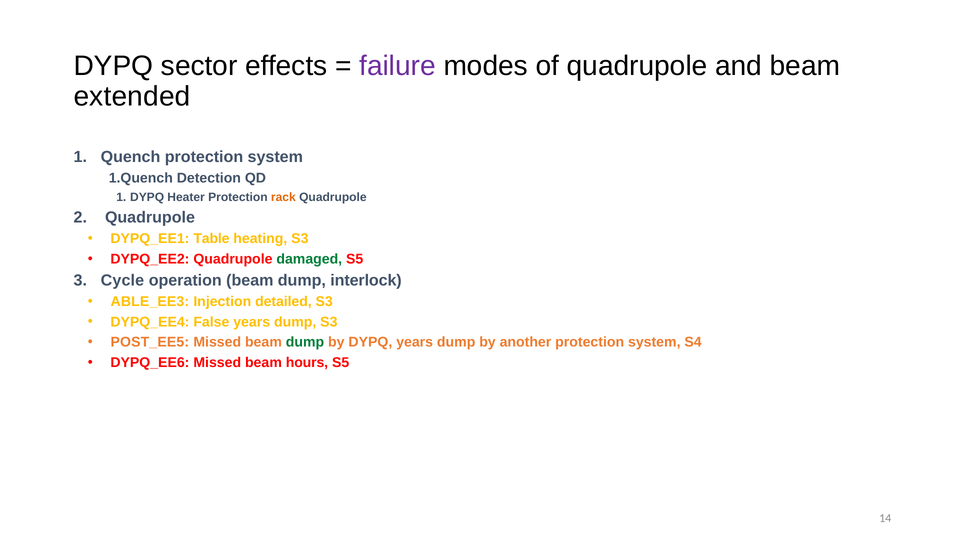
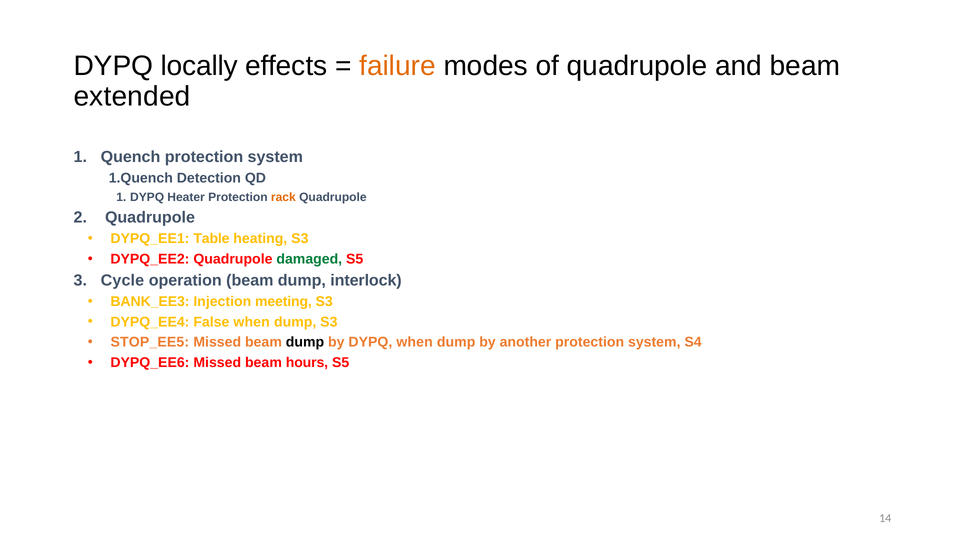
sector: sector -> locally
failure colour: purple -> orange
ABLE_EE3: ABLE_EE3 -> BANK_EE3
detailed: detailed -> meeting
False years: years -> when
POST_EE5: POST_EE5 -> STOP_EE5
dump at (305, 342) colour: green -> black
DYPQ years: years -> when
